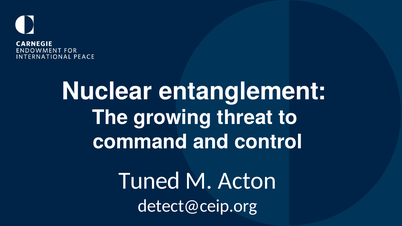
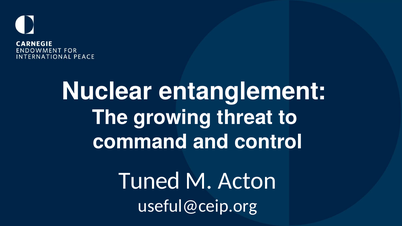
detect@ceip.org: detect@ceip.org -> useful@ceip.org
